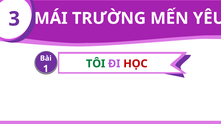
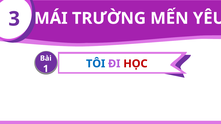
TÔI colour: green -> blue
